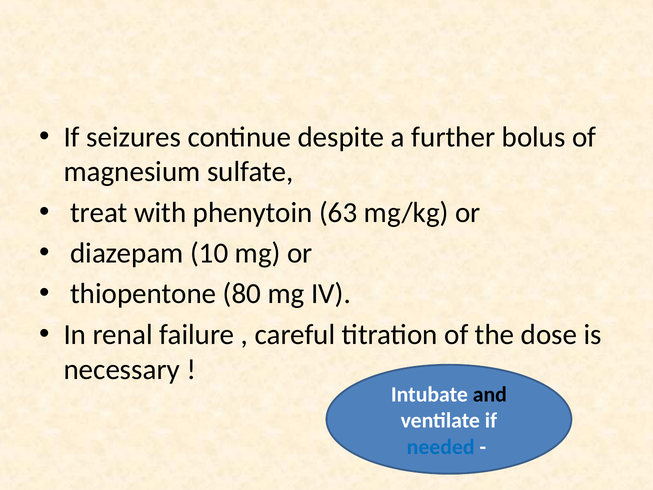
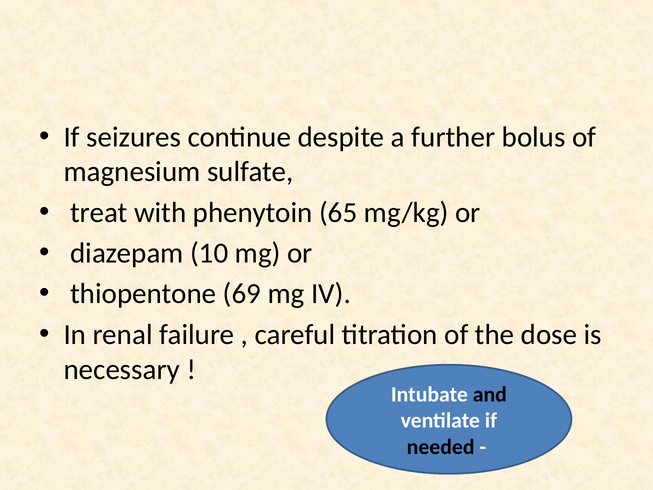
63: 63 -> 65
80: 80 -> 69
needed colour: blue -> black
